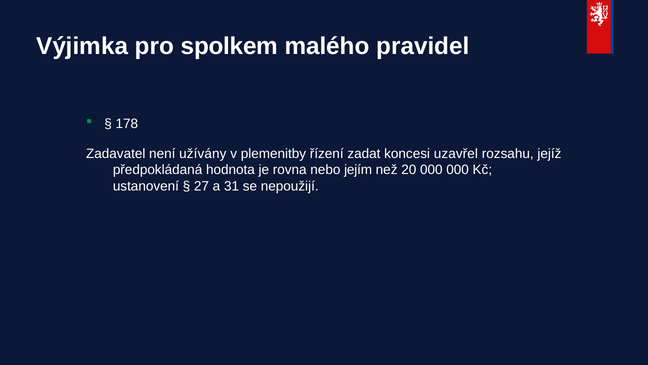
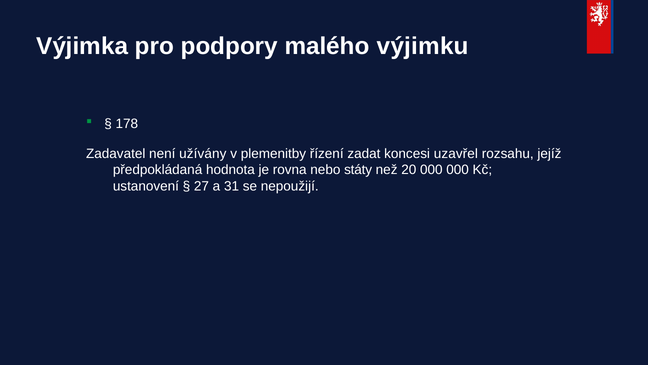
spolkem: spolkem -> podpory
pravidel: pravidel -> výjimku
jejím: jejím -> státy
